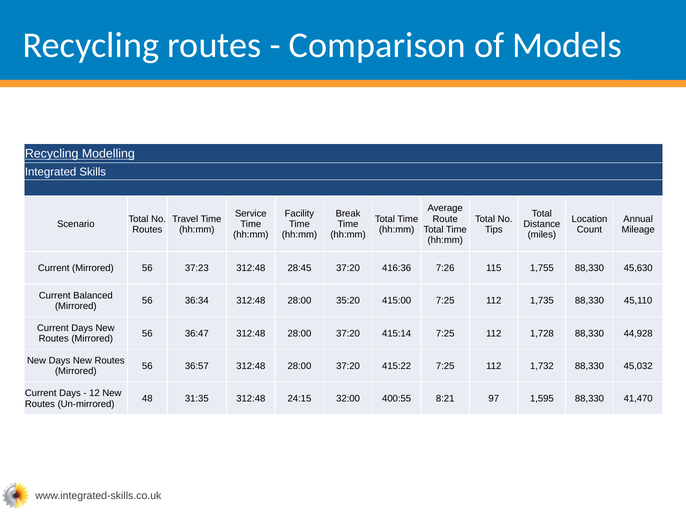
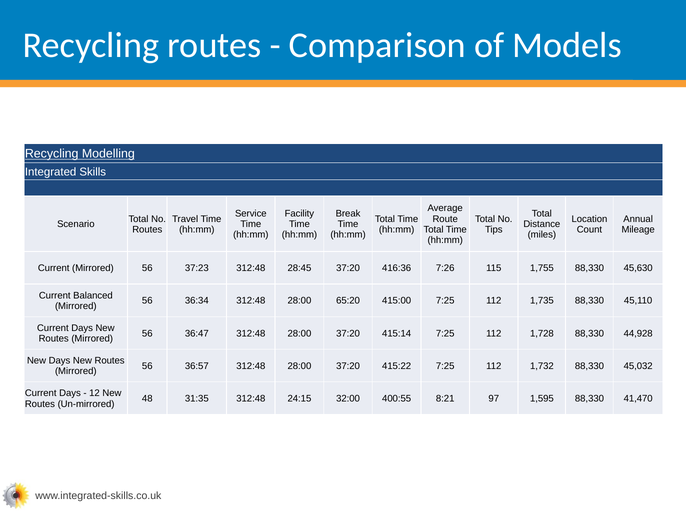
35:20: 35:20 -> 65:20
